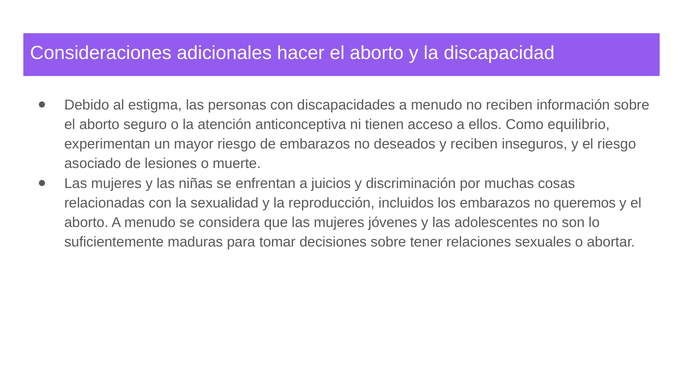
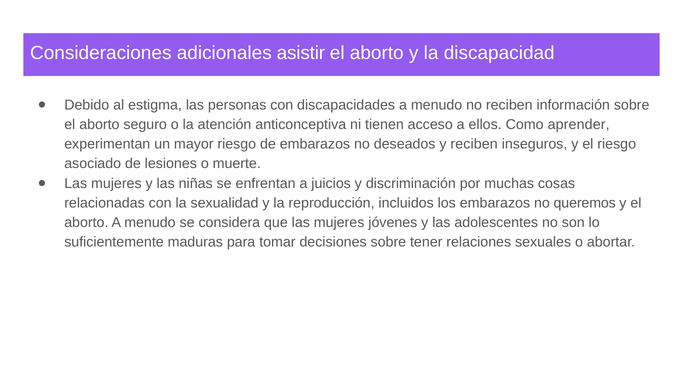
hacer: hacer -> asistir
equilibrio: equilibrio -> aprender
